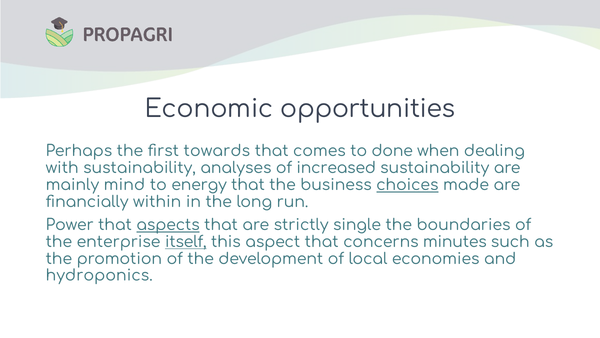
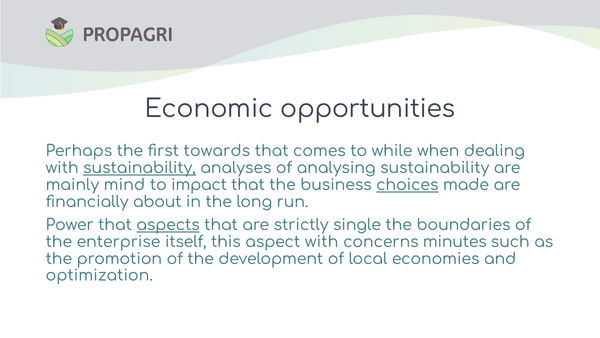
done: done -> while
sustainability at (139, 168) underline: none -> present
increased: increased -> analysing
energy: energy -> impact
within: within -> about
itself underline: present -> none
aspect that: that -> with
hydroponics: hydroponics -> optimization
